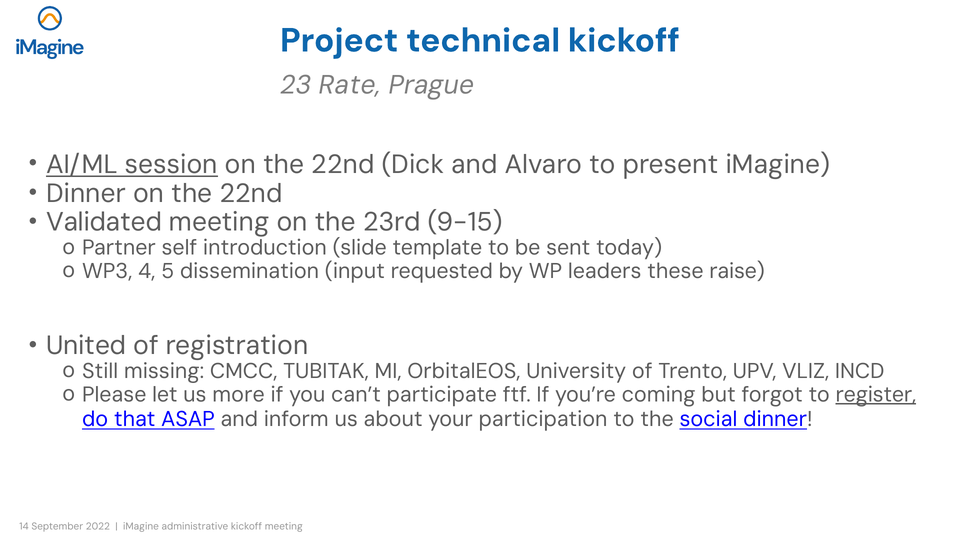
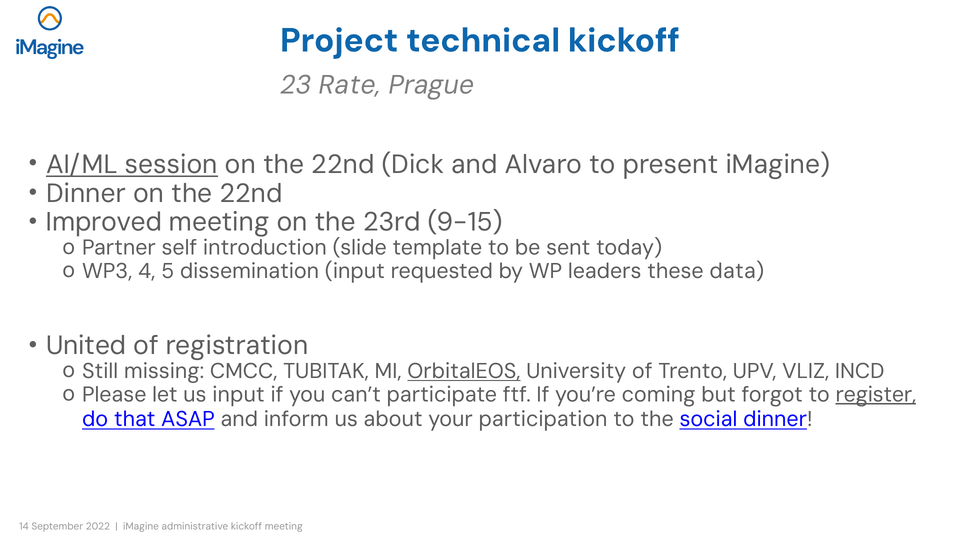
Validated: Validated -> Improved
raise: raise -> data
OrbitalEOS underline: none -> present
us more: more -> input
